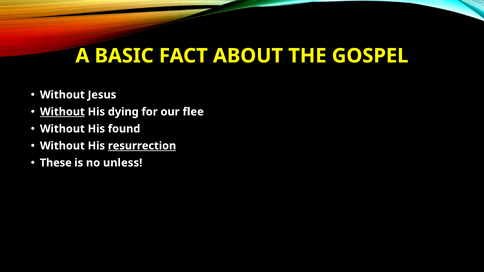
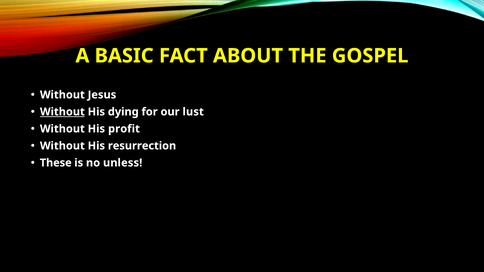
flee: flee -> lust
found: found -> profit
resurrection underline: present -> none
